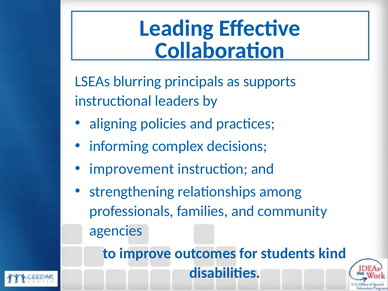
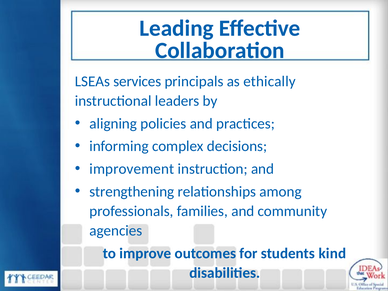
blurring: blurring -> services
supports: supports -> ethically
